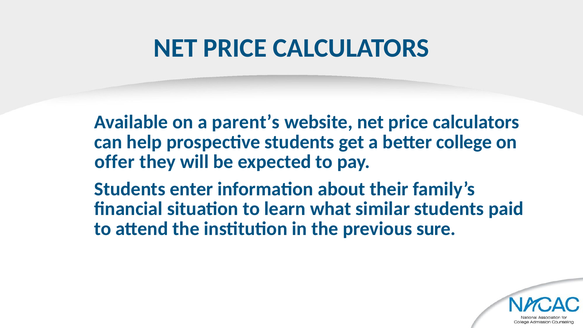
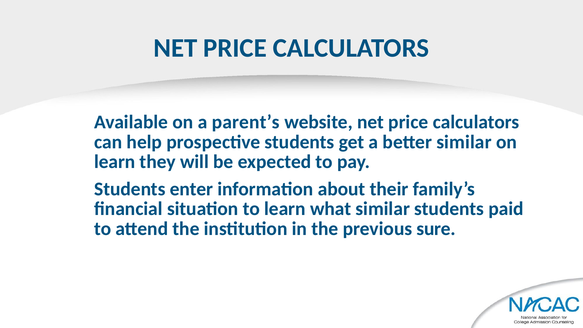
better college: college -> similar
offer at (115, 162): offer -> learn
